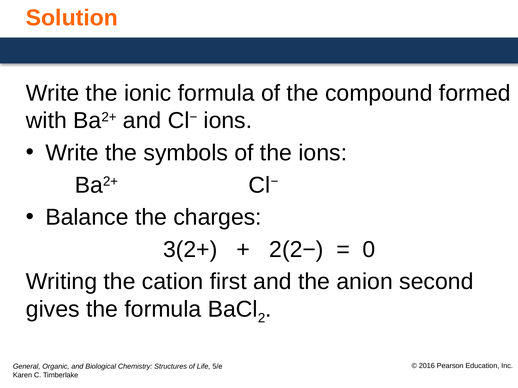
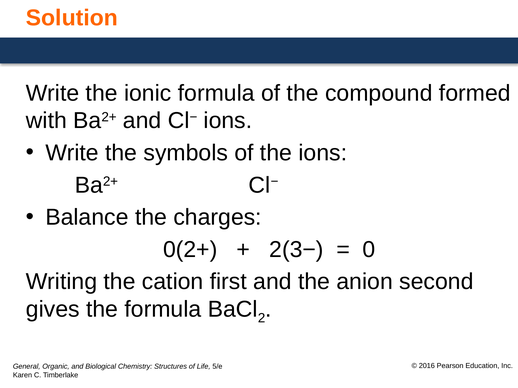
3(2+: 3(2+ -> 0(2+
2(2−: 2(2− -> 2(3−
